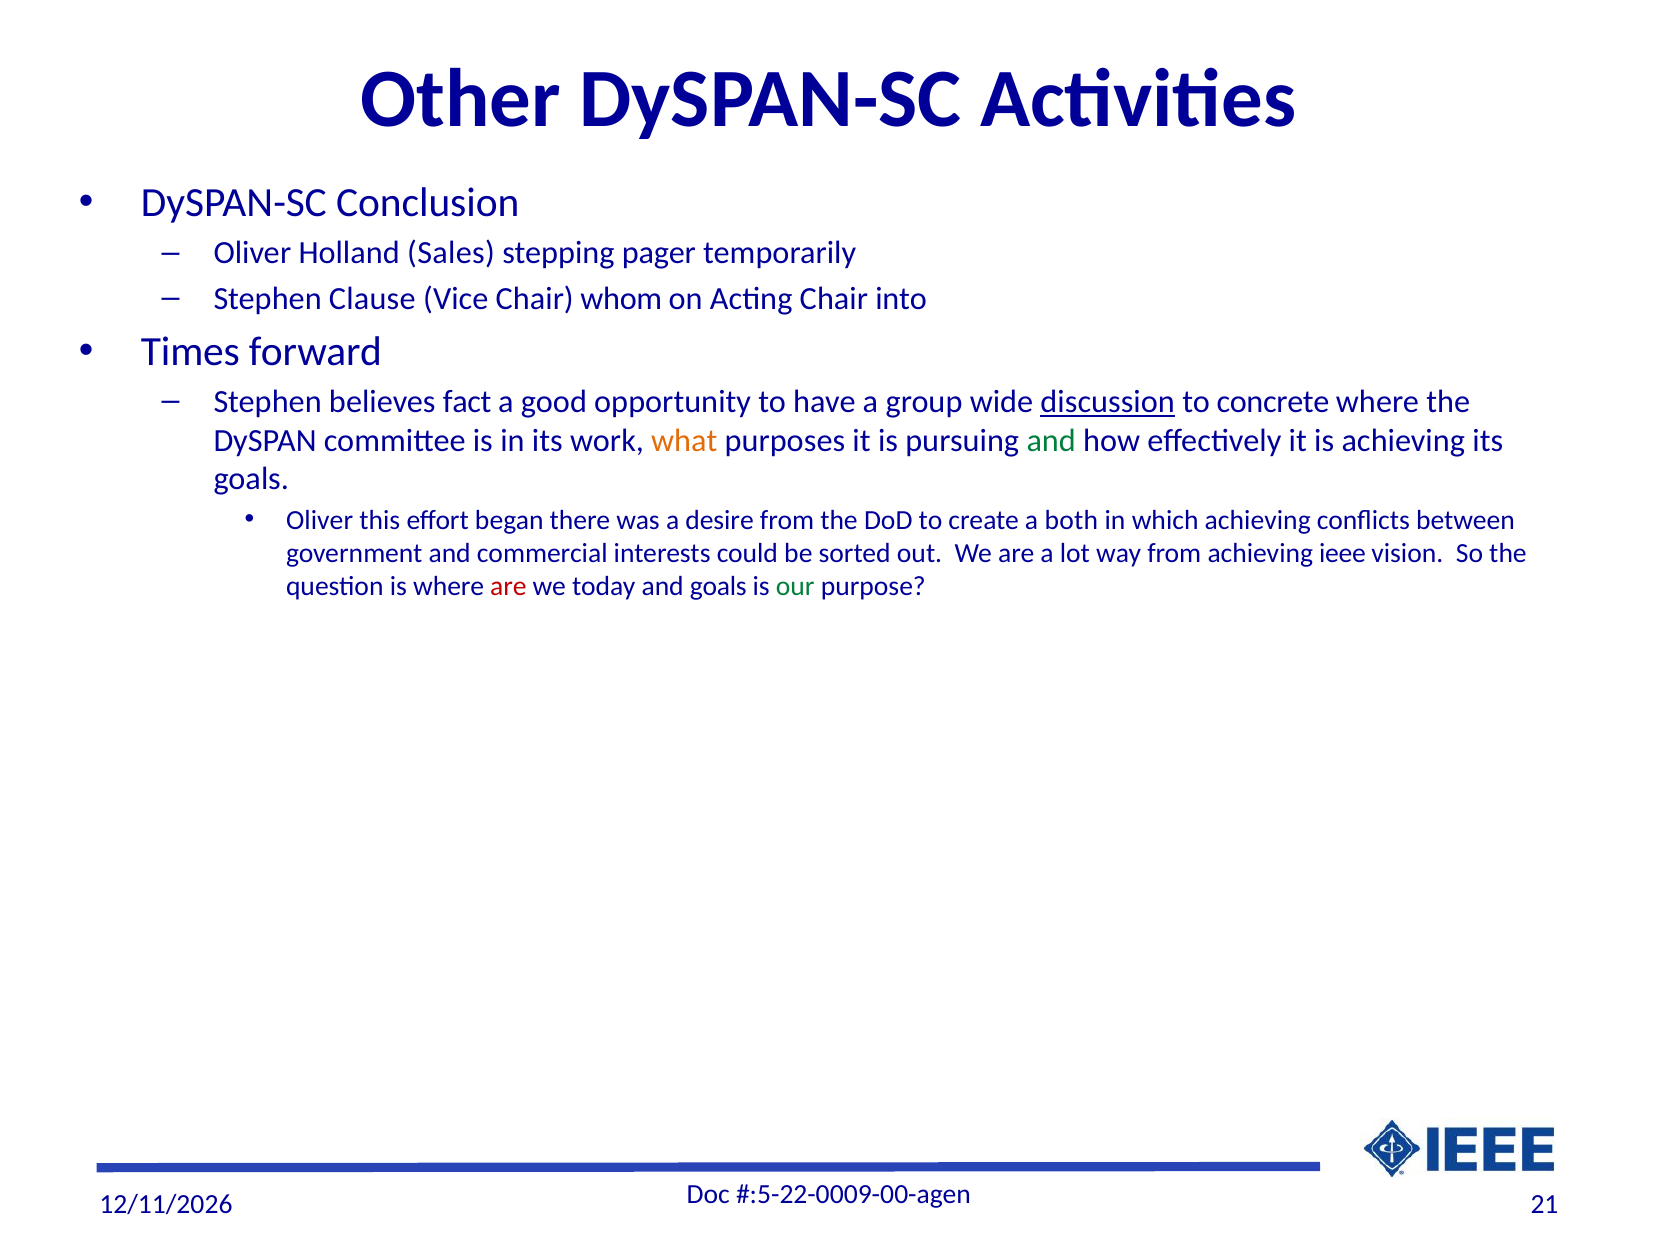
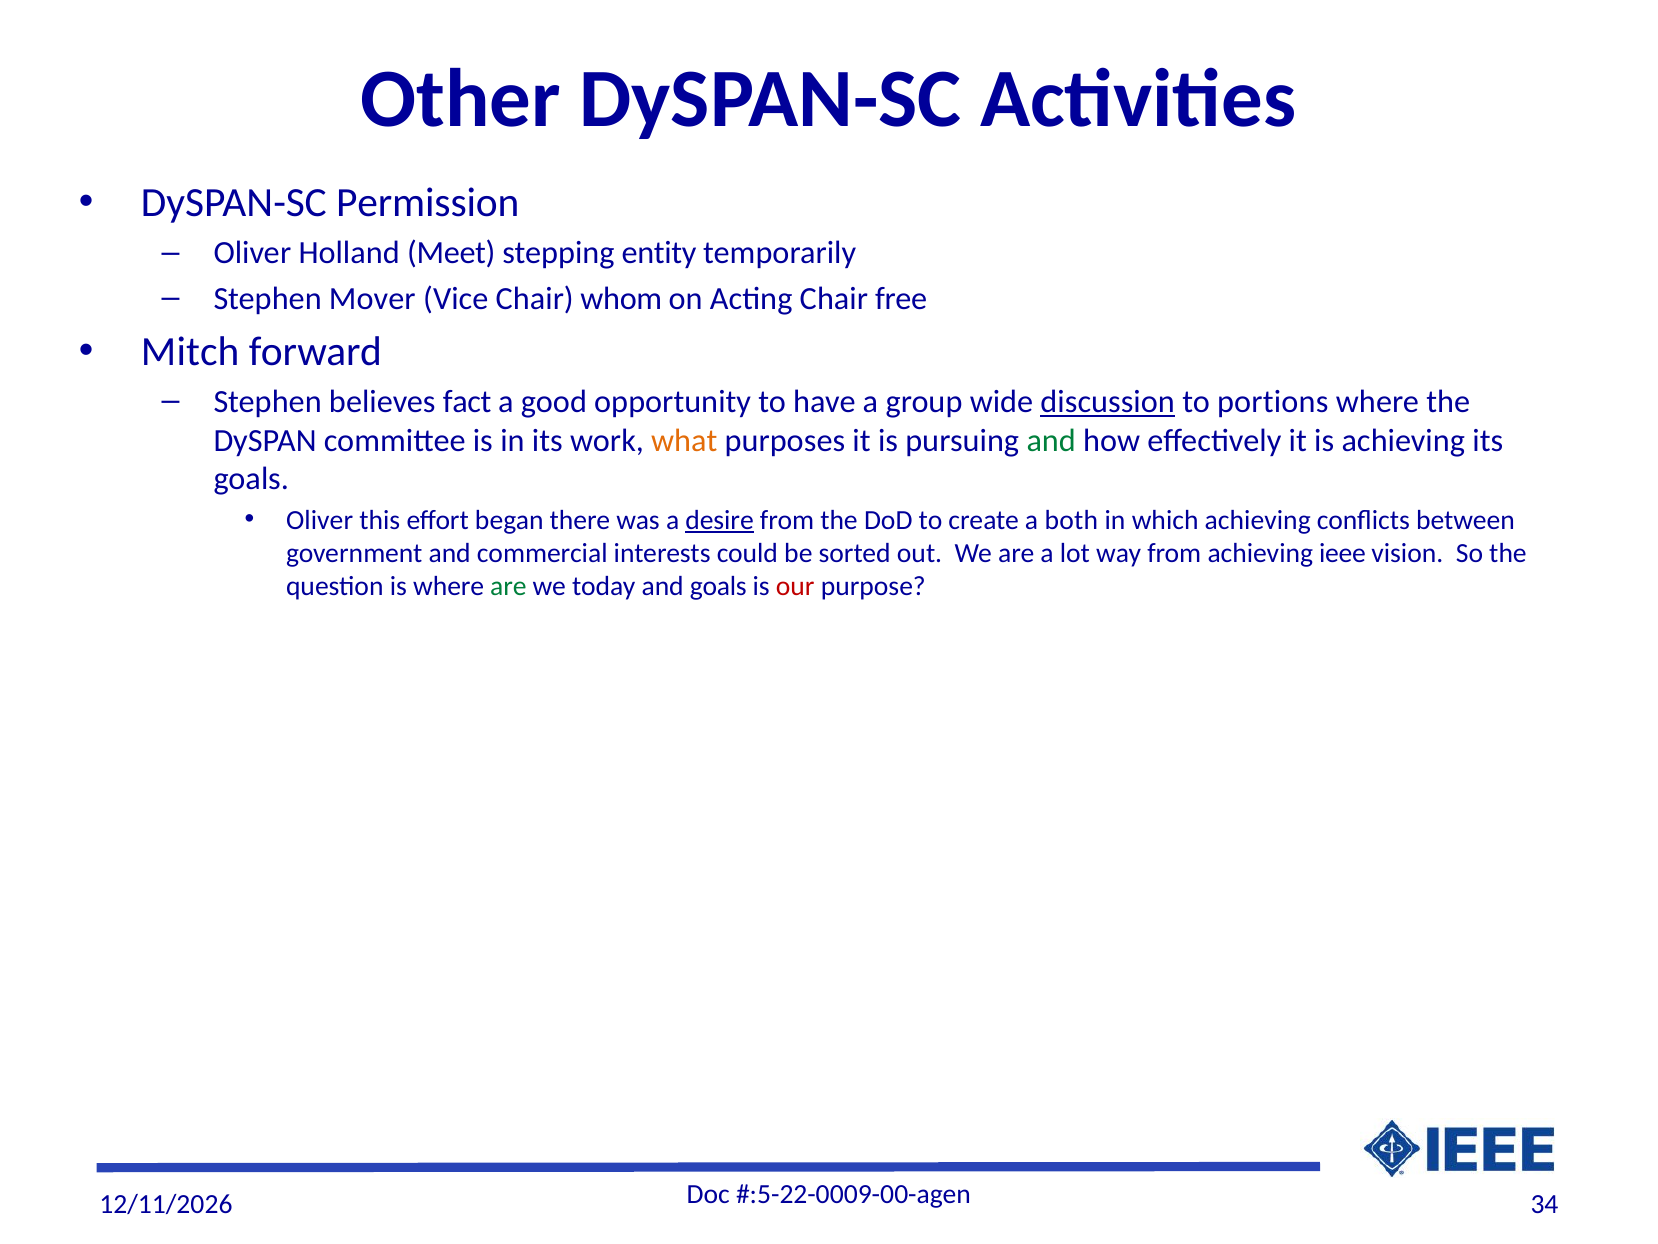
Conclusion: Conclusion -> Permission
Sales: Sales -> Meet
pager: pager -> entity
Clause: Clause -> Mover
into: into -> free
Times: Times -> Mitch
concrete: concrete -> portions
desire underline: none -> present
are at (508, 586) colour: red -> green
our colour: green -> red
21: 21 -> 34
